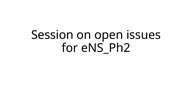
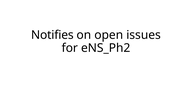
Session: Session -> Notifies
